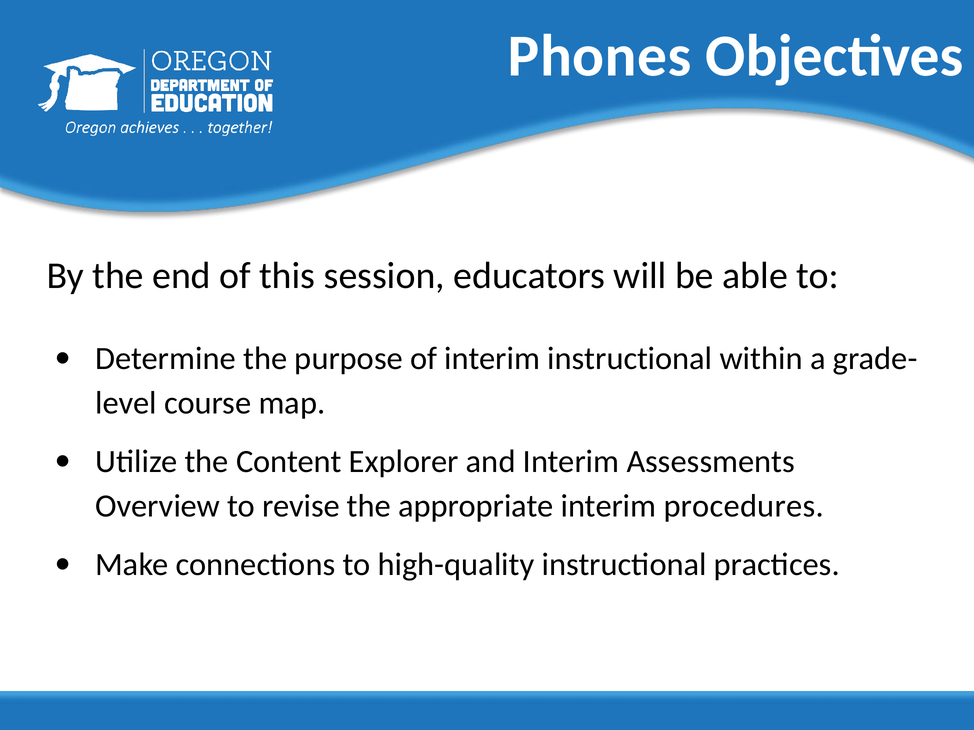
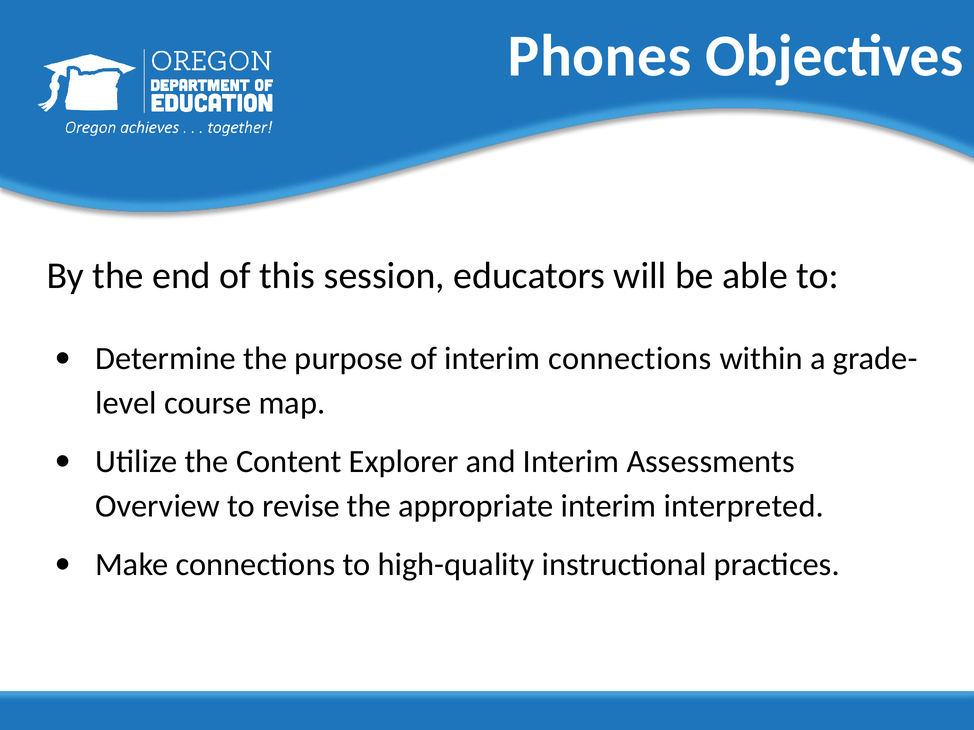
interim instructional: instructional -> connections
procedures: procedures -> interpreted
